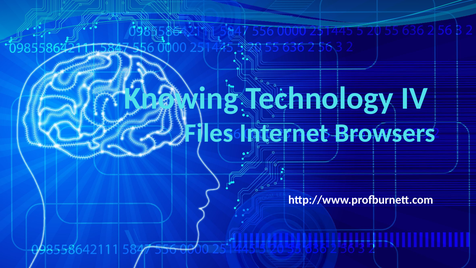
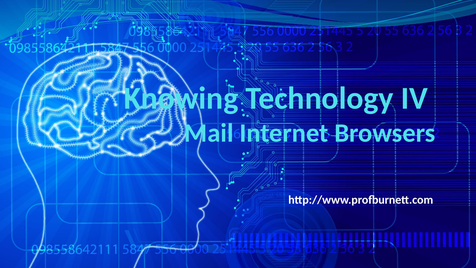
Files: Files -> Mail
